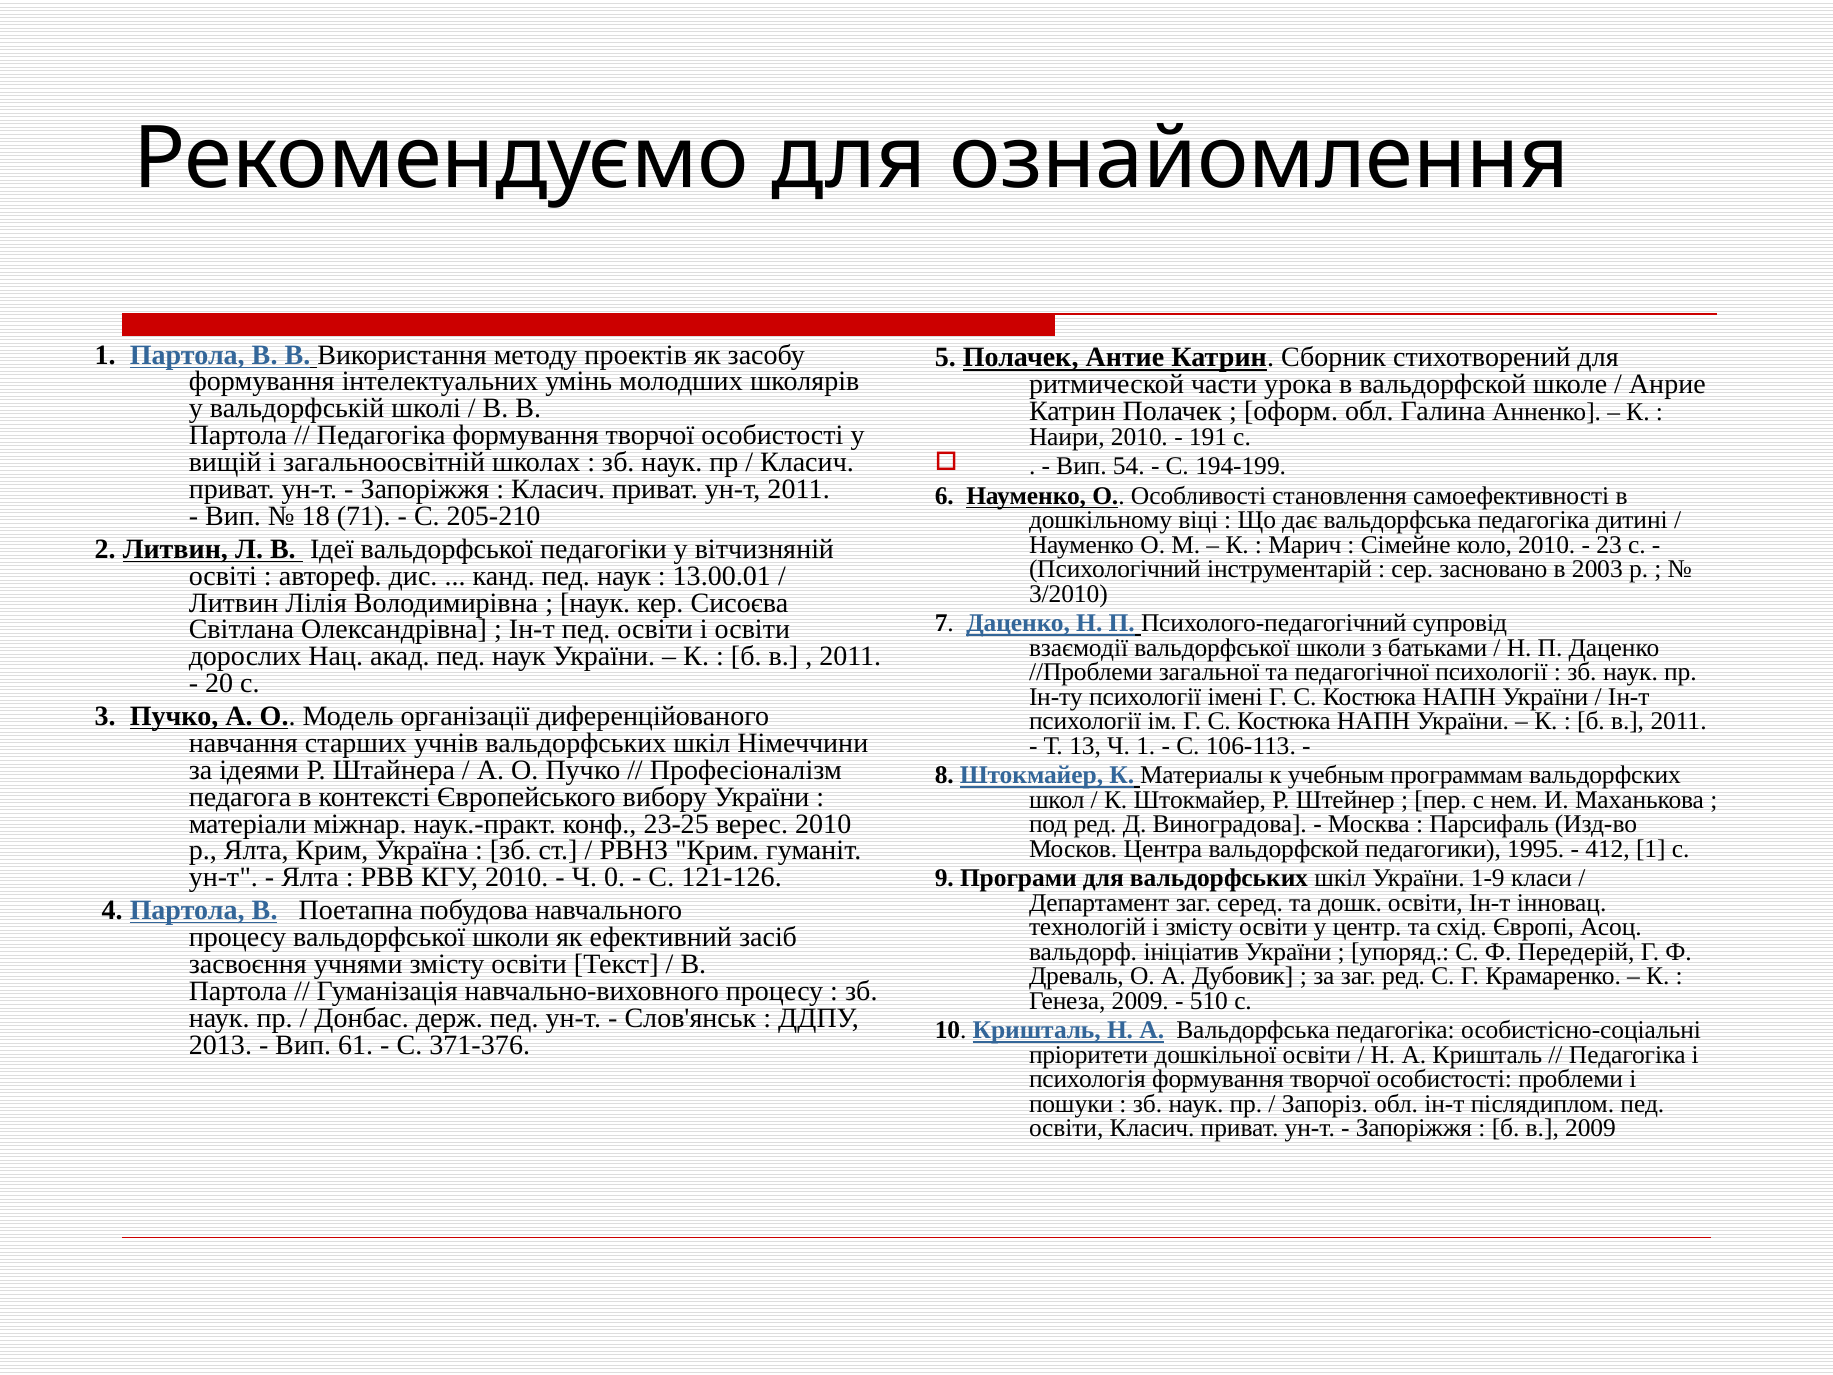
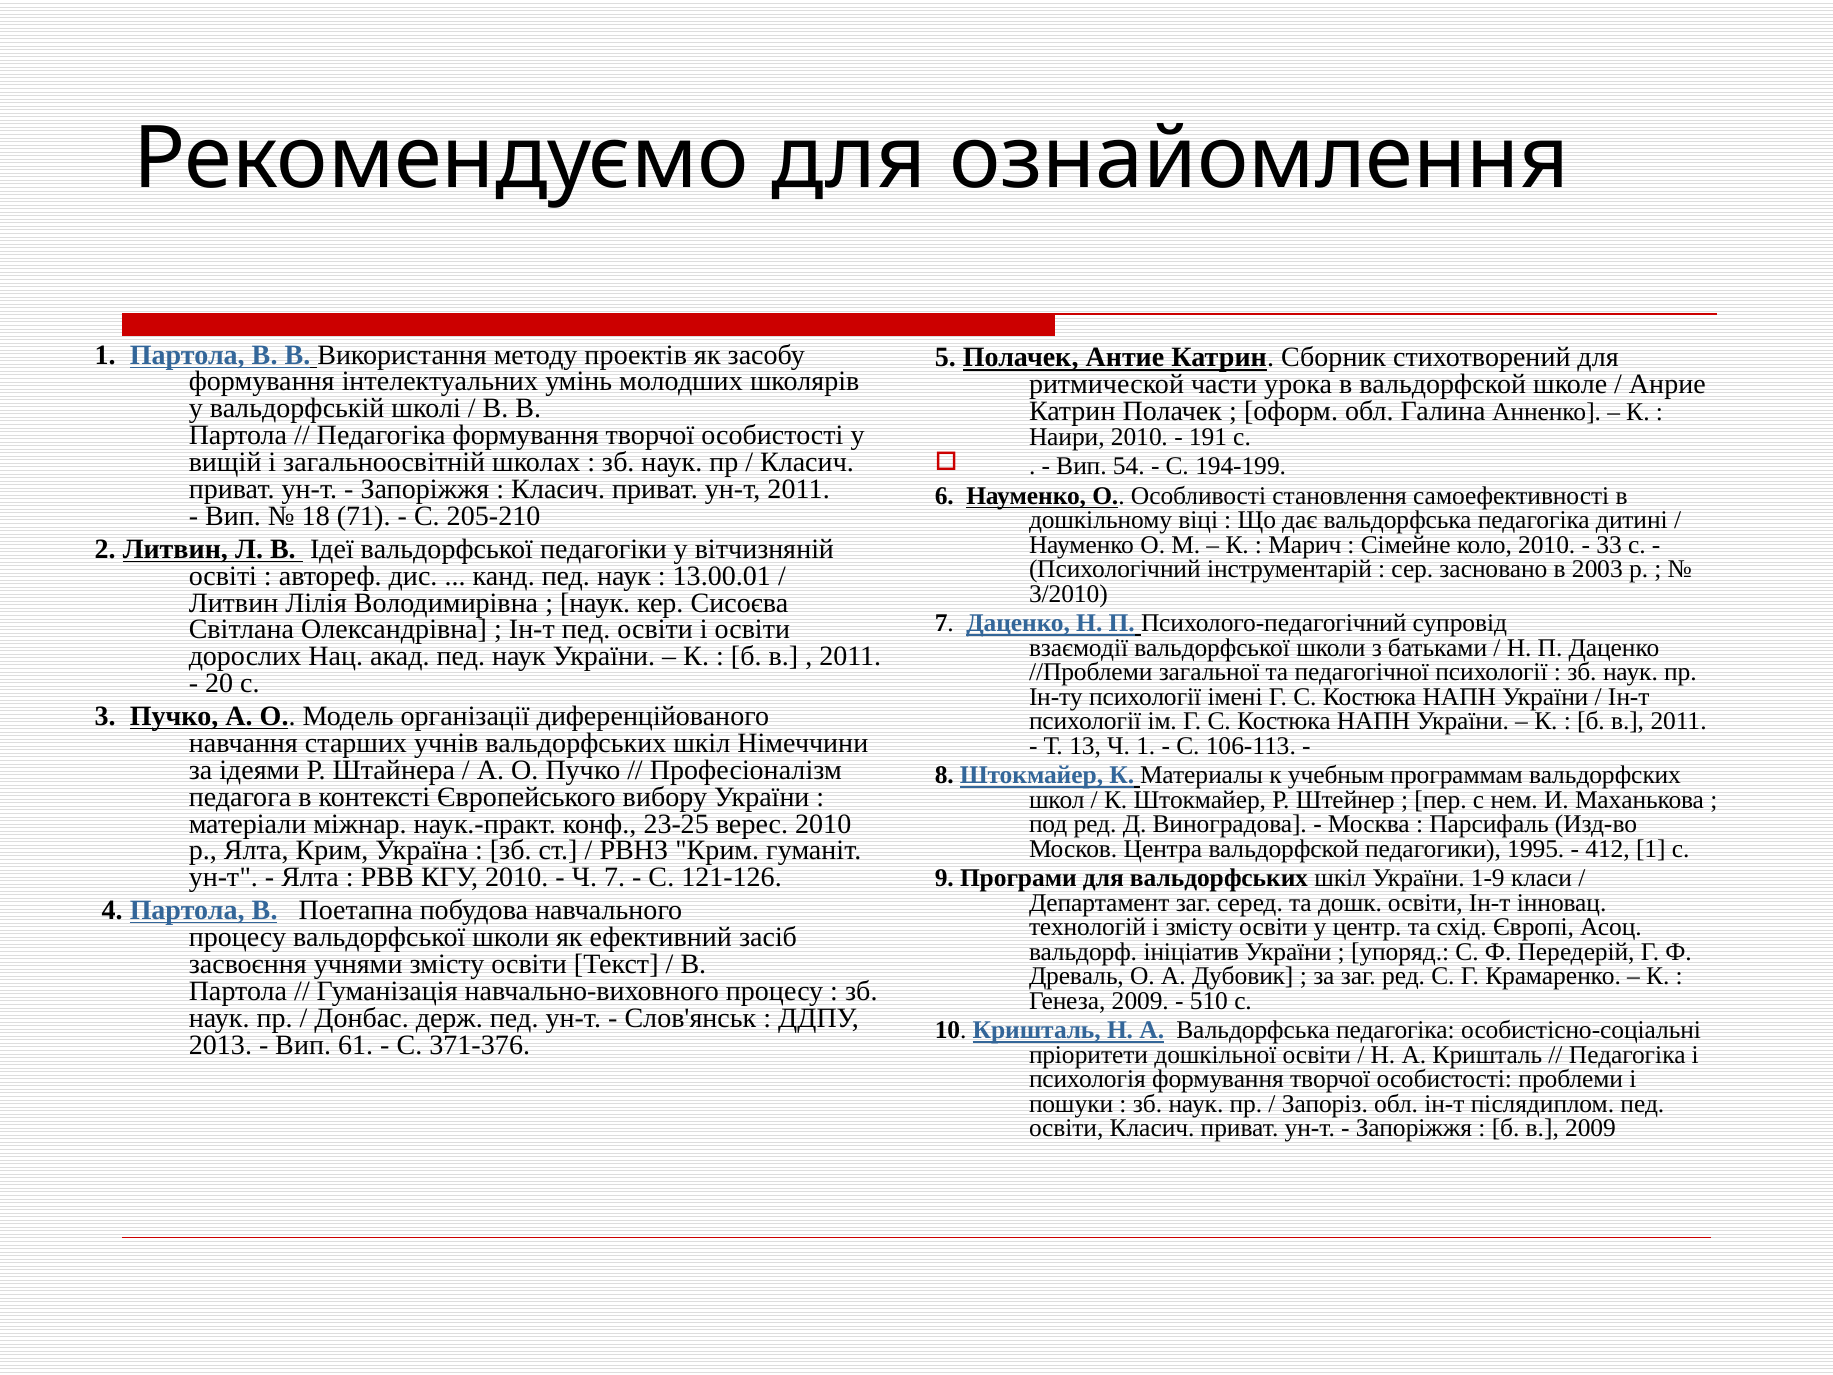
23: 23 -> 33
Ч 0: 0 -> 7
